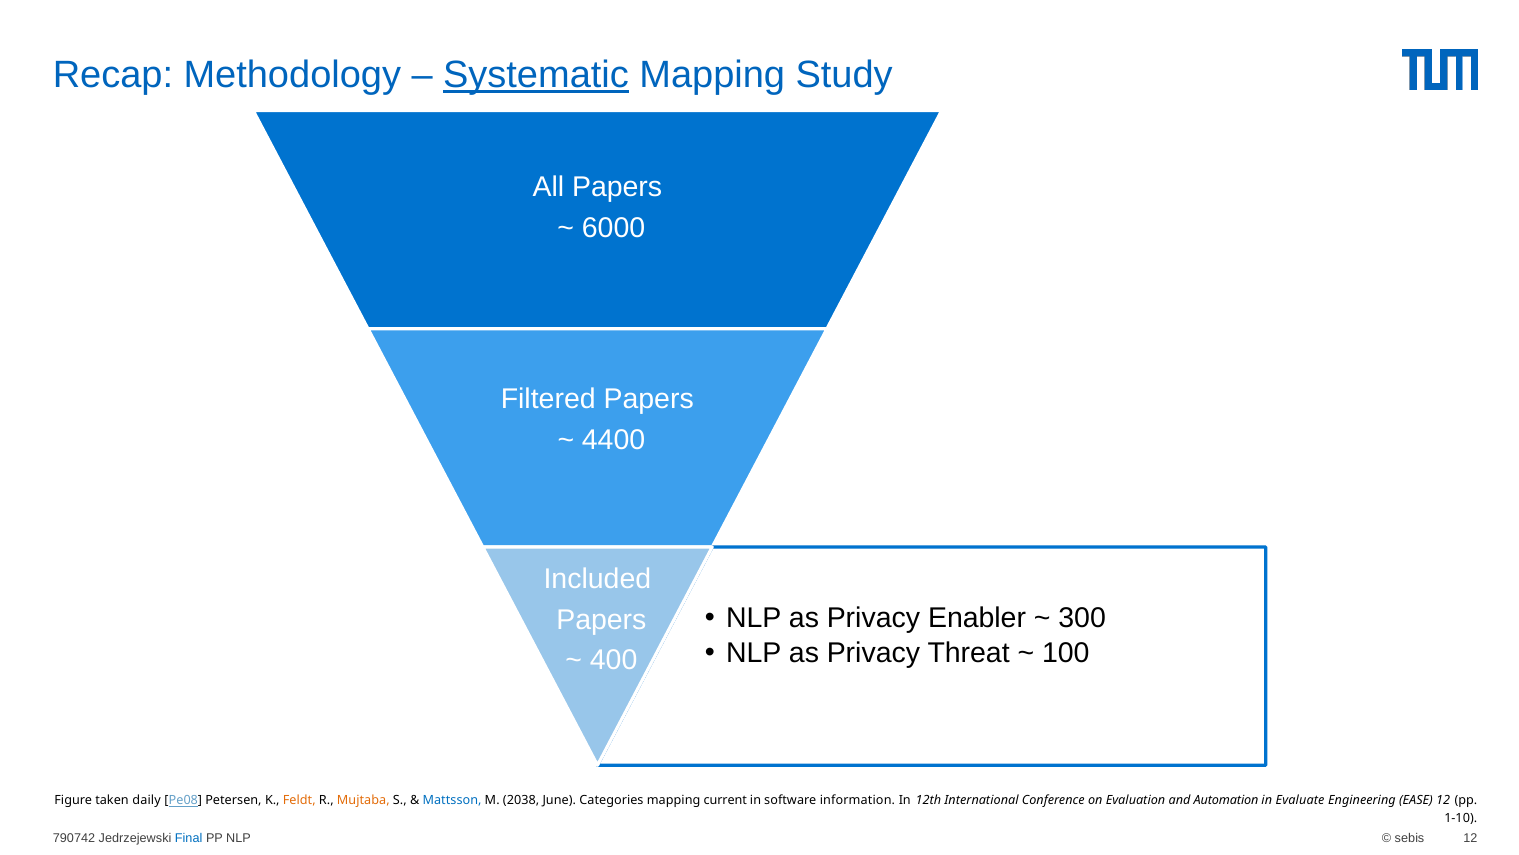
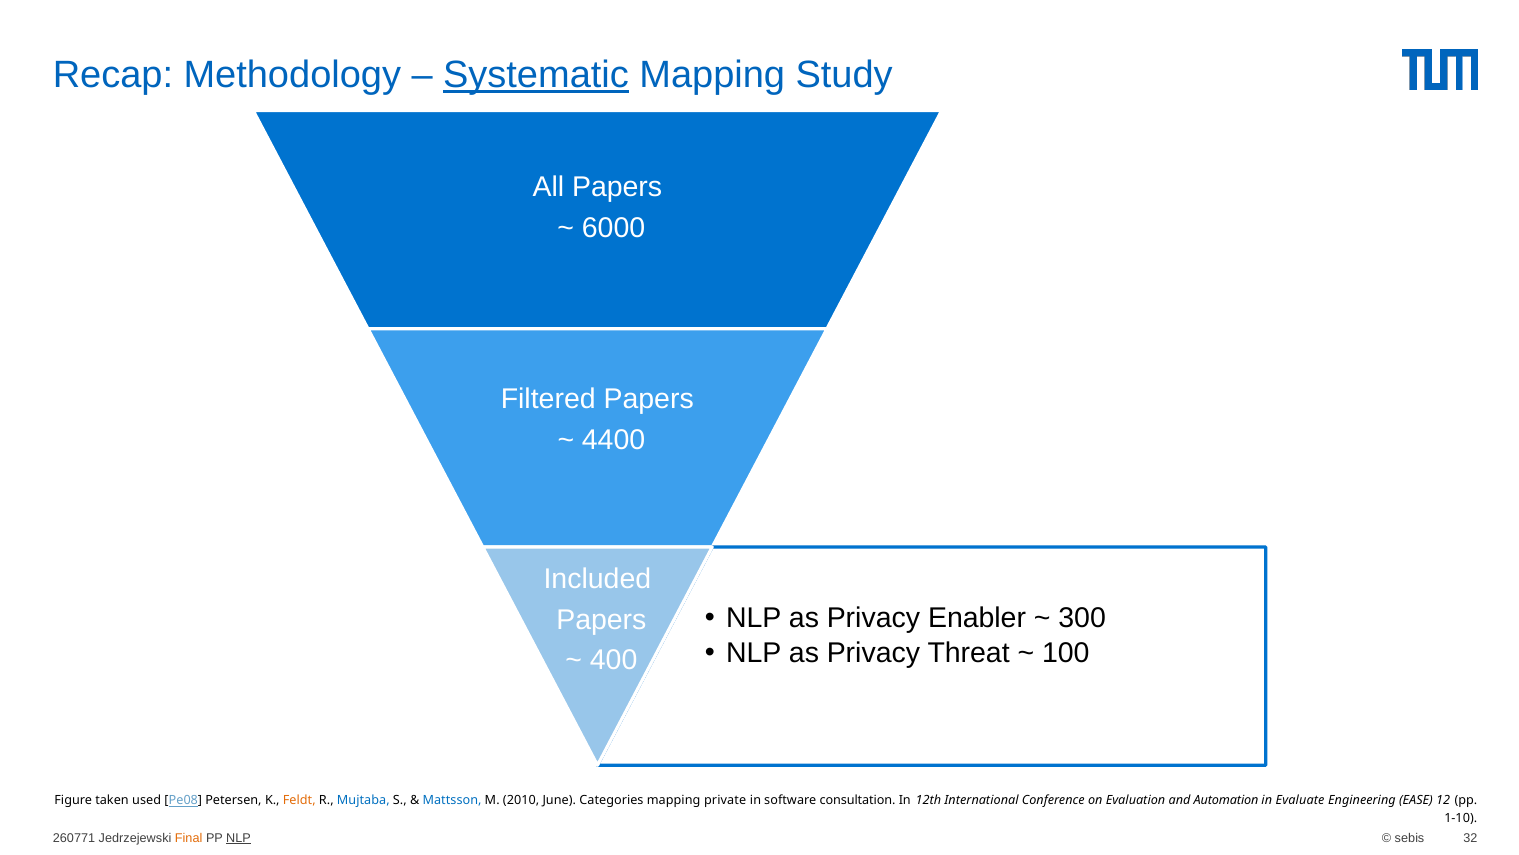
daily: daily -> used
Mujtaba colour: orange -> blue
2038: 2038 -> 2010
current: current -> private
information: information -> consultation
790742: 790742 -> 260771
Final colour: blue -> orange
NLP at (238, 837) underline: none -> present
sebis 12: 12 -> 32
